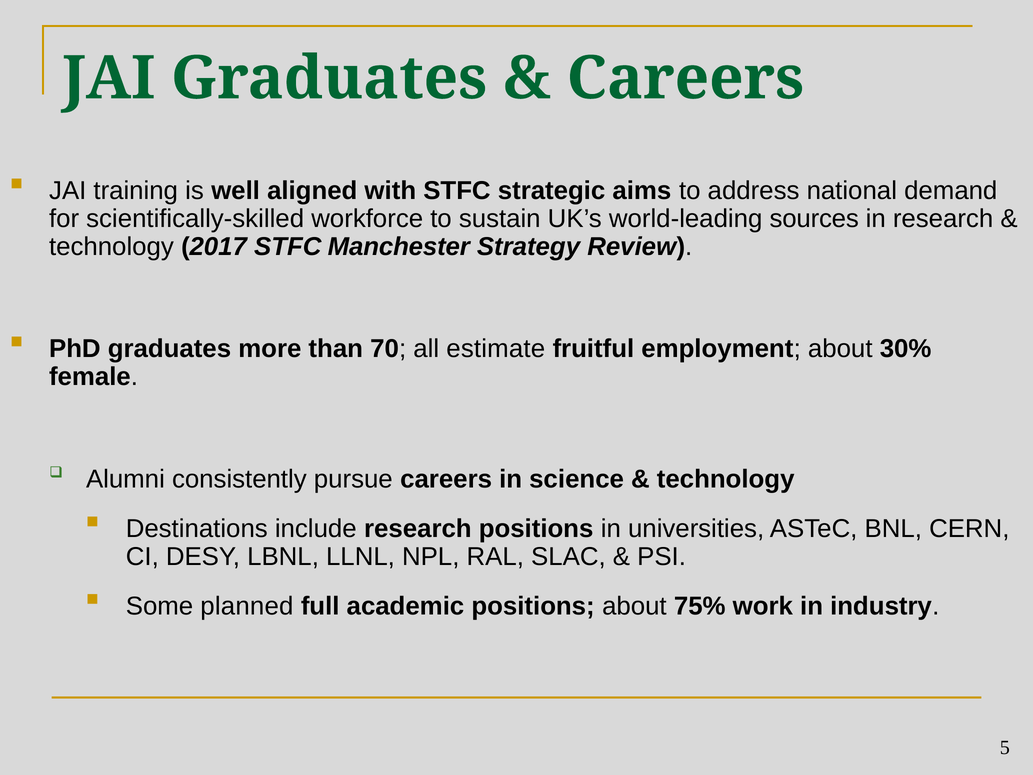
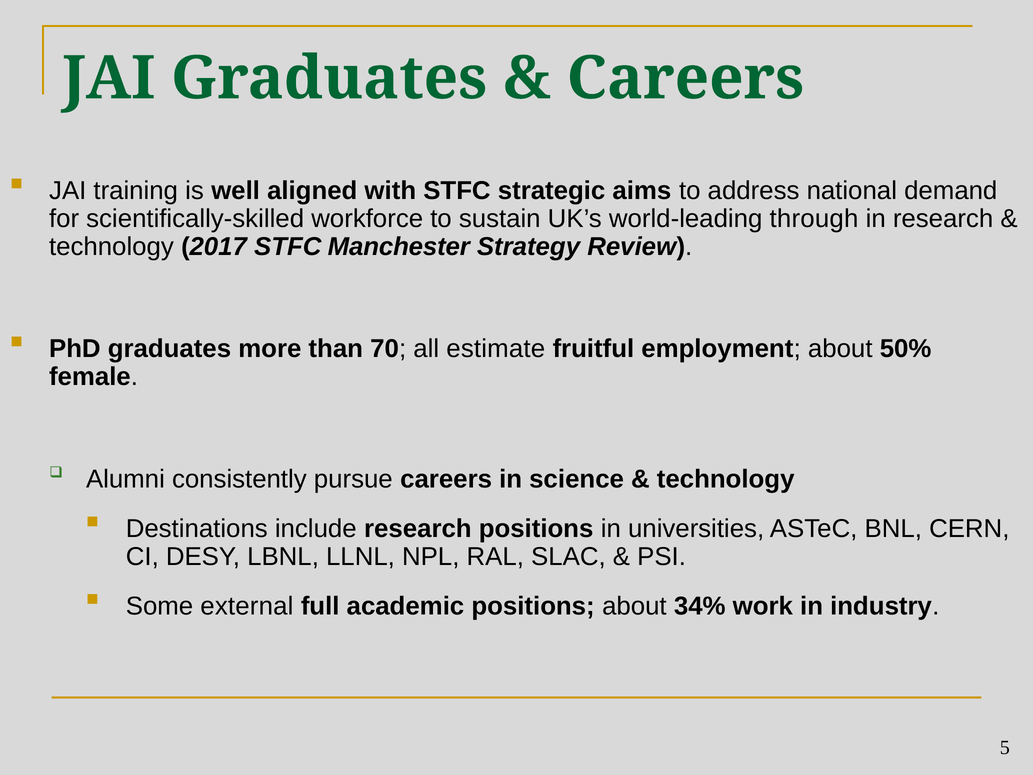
sources: sources -> through
30%: 30% -> 50%
planned: planned -> external
75%: 75% -> 34%
